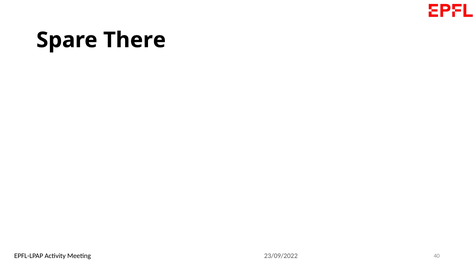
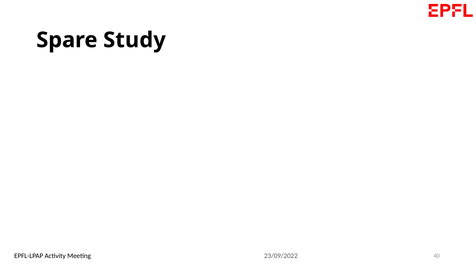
There: There -> Study
